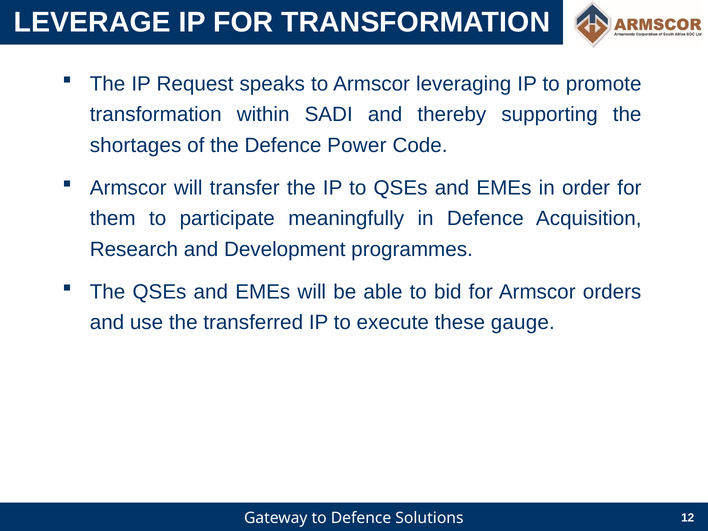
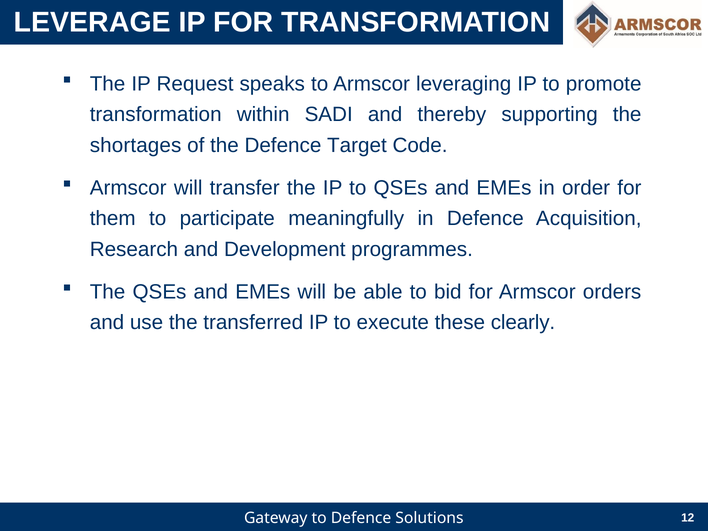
Power: Power -> Target
gauge: gauge -> clearly
